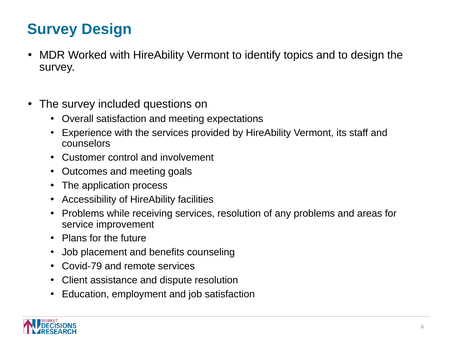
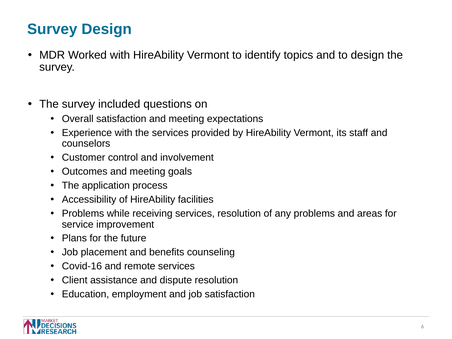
Covid-79: Covid-79 -> Covid-16
